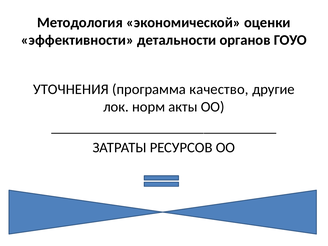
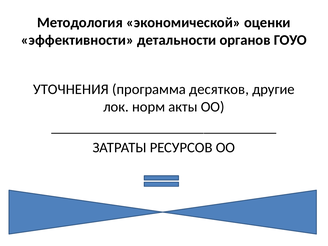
качество: качество -> десятков
